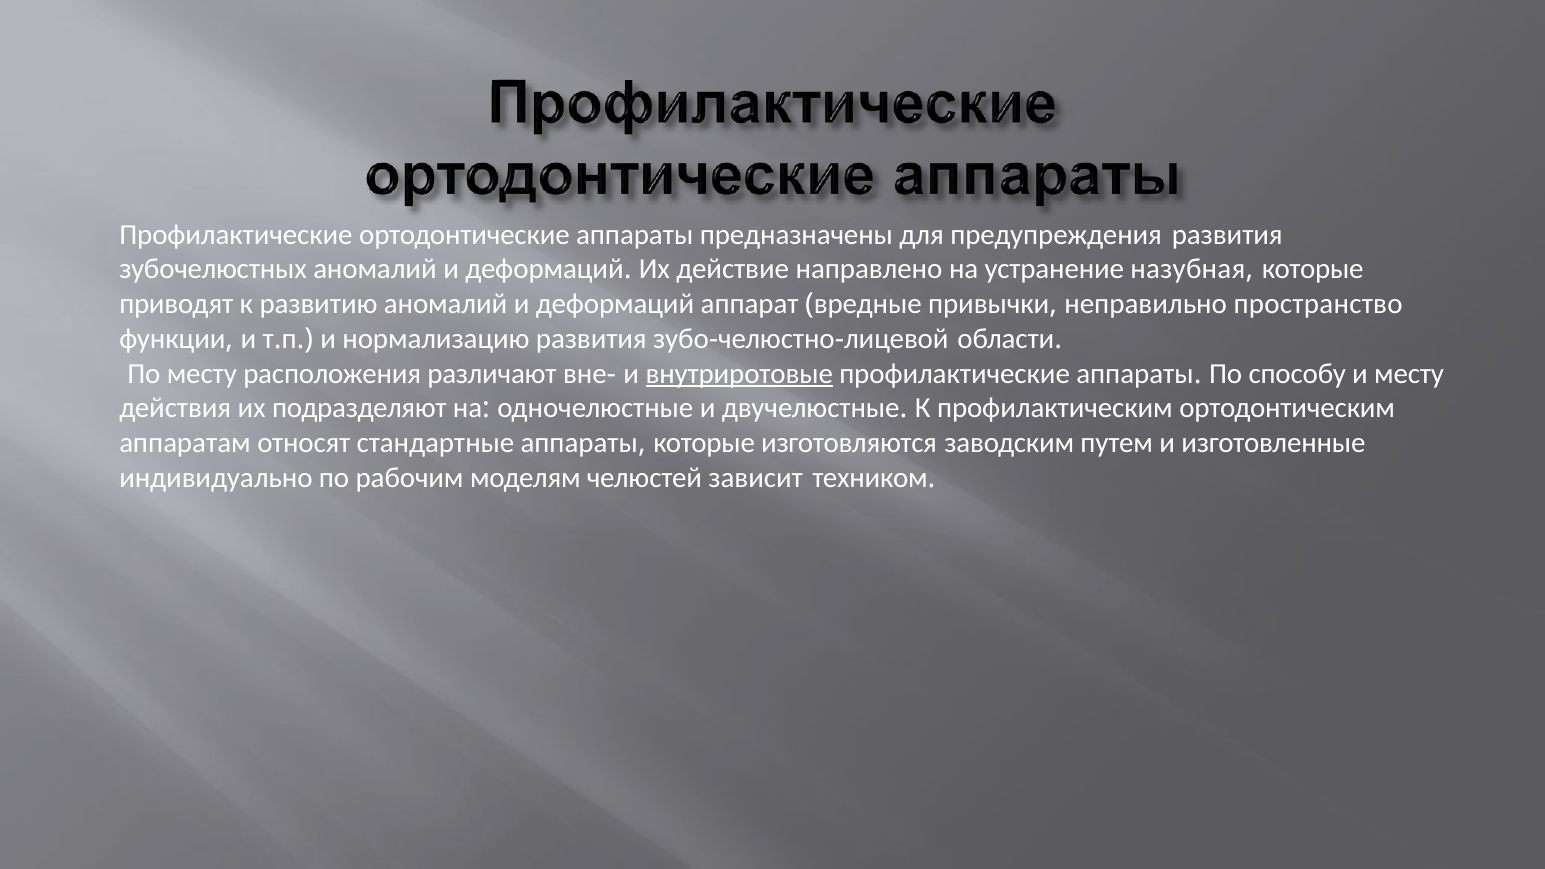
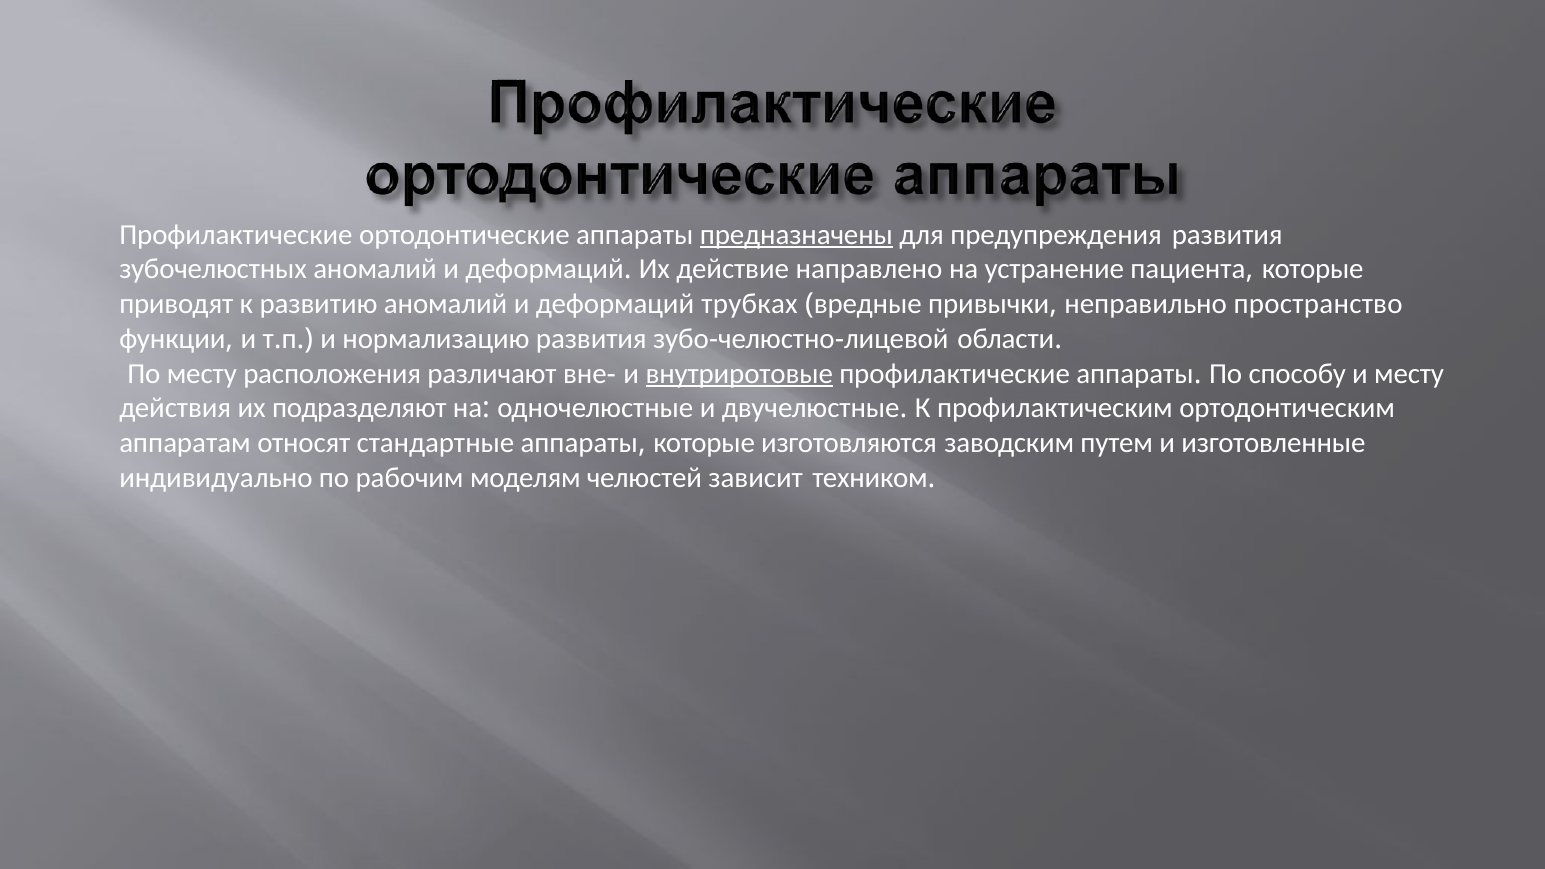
предназначены underline: none -> present
назубная: назубная -> пациента
аппарат: аппарат -> трубках
